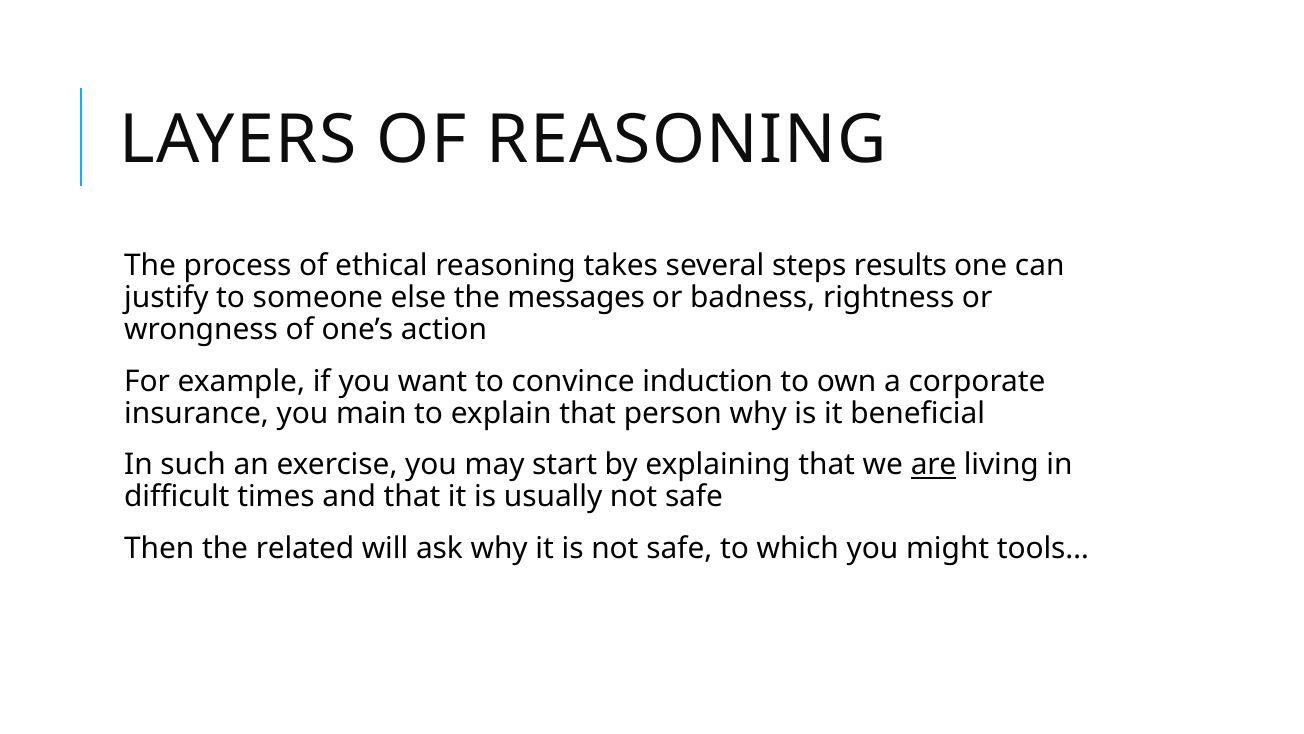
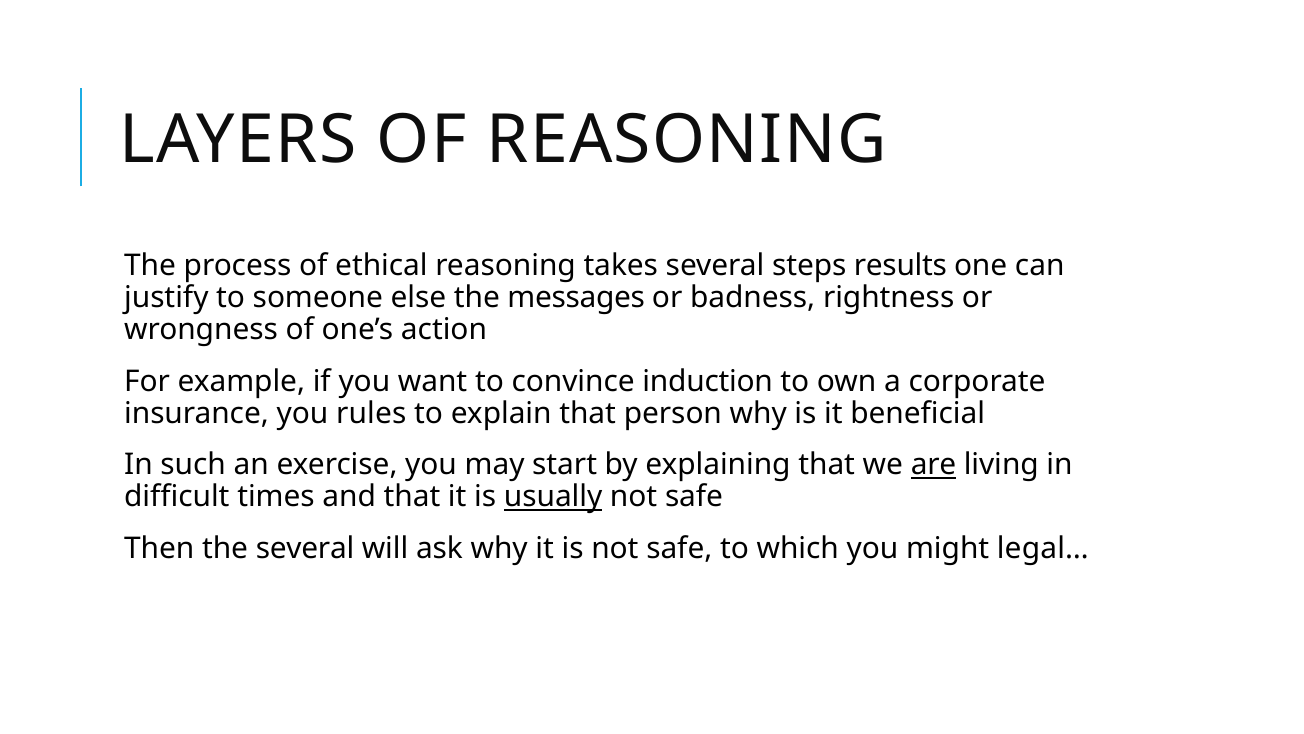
main: main -> rules
usually underline: none -> present
the related: related -> several
tools…: tools… -> legal…
